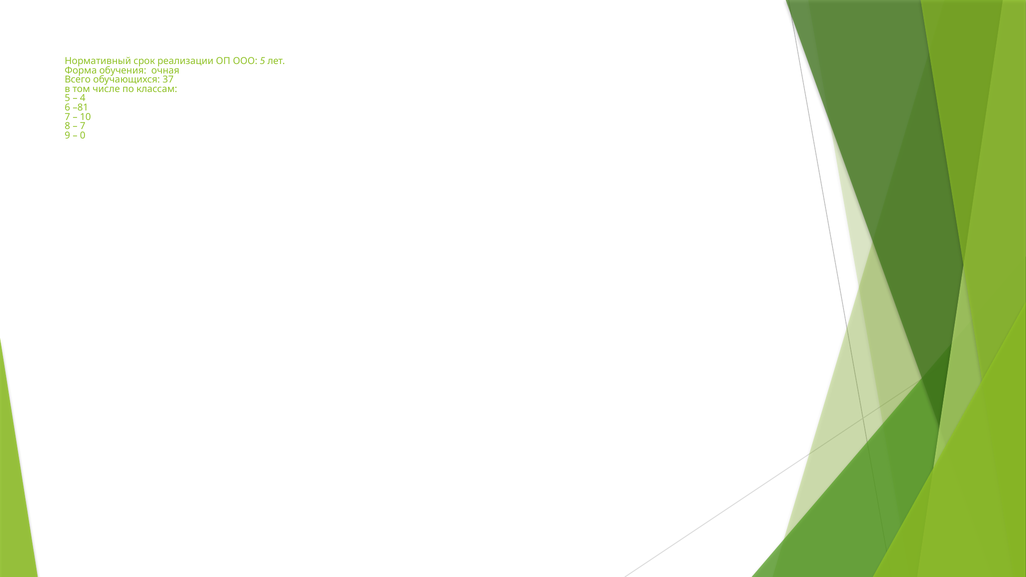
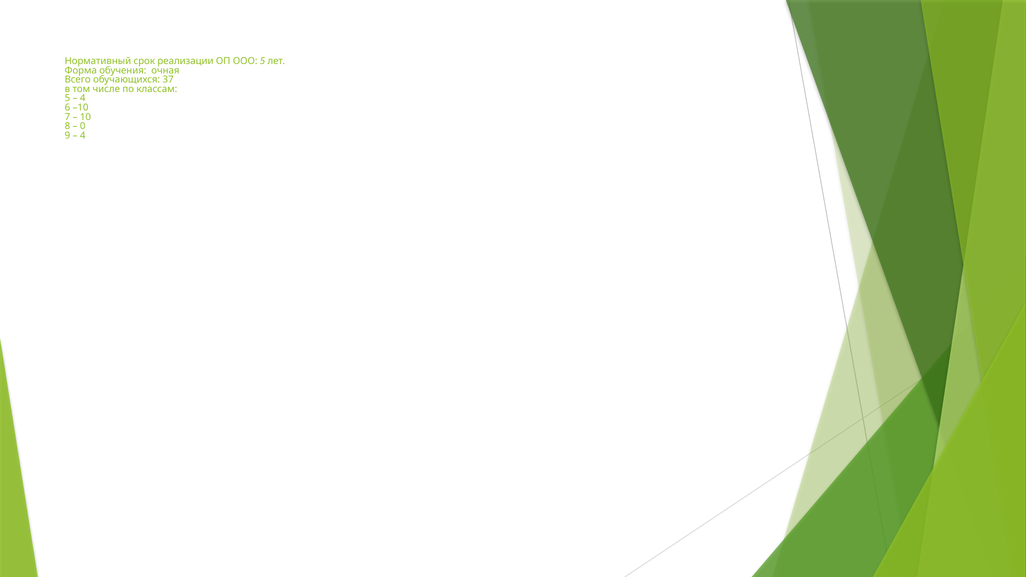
–81: –81 -> –10
7 at (83, 126): 7 -> 0
0 at (83, 135): 0 -> 4
